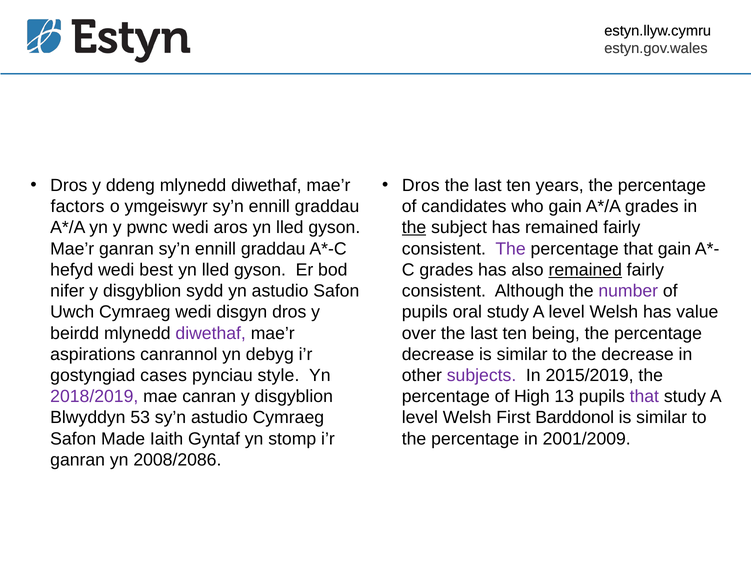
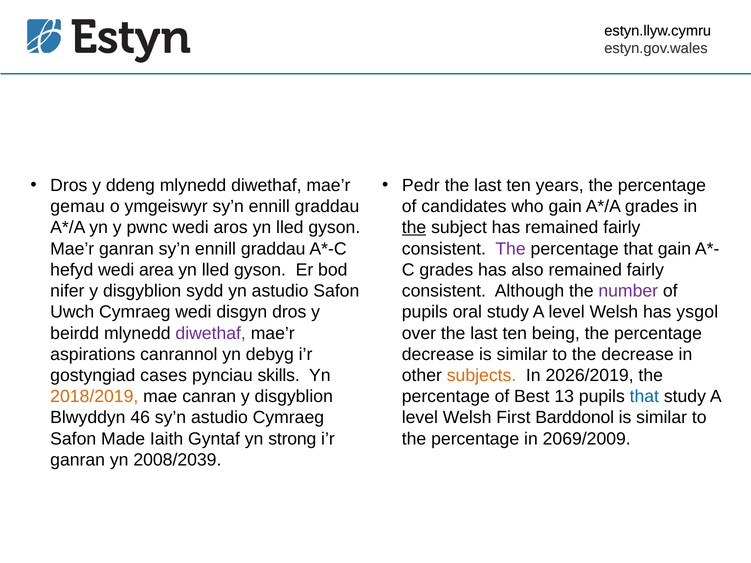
Dros at (421, 185): Dros -> Pedr
factors: factors -> gemau
best: best -> area
remained at (585, 270) underline: present -> none
value: value -> ysgol
style: style -> skills
subjects colour: purple -> orange
2015/2019: 2015/2019 -> 2026/2019
2018/2019 colour: purple -> orange
High: High -> Best
that at (644, 397) colour: purple -> blue
53: 53 -> 46
stomp: stomp -> strong
2001/2009: 2001/2009 -> 2069/2009
2008/2086: 2008/2086 -> 2008/2039
